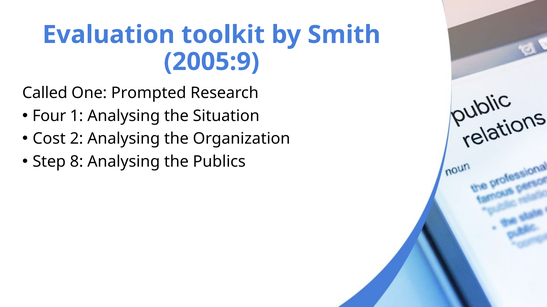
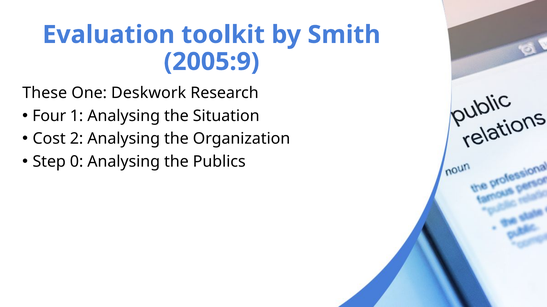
Called: Called -> These
Prompted: Prompted -> Deskwork
8: 8 -> 0
